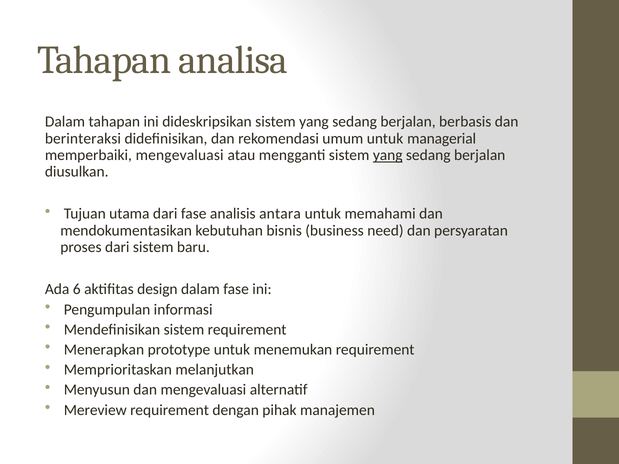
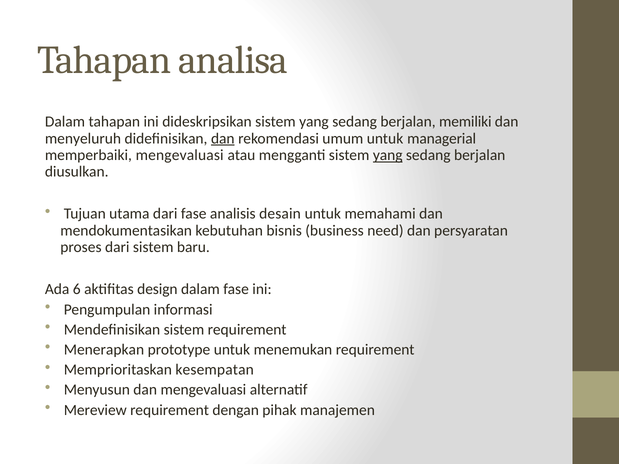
berbasis: berbasis -> memiliki
berinteraksi: berinteraksi -> menyeluruh
dan at (223, 139) underline: none -> present
antara: antara -> desain
melanjutkan: melanjutkan -> kesempatan
